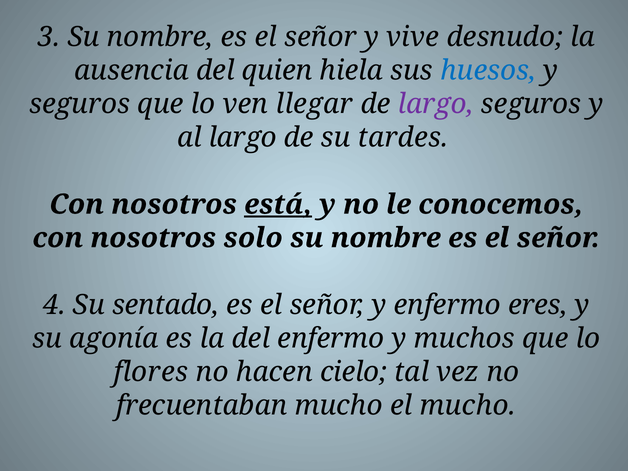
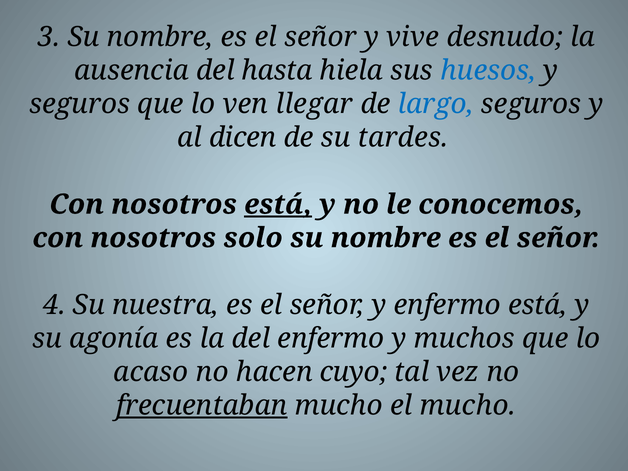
quien: quien -> hasta
largo at (436, 104) colour: purple -> blue
al largo: largo -> dicen
sentado: sentado -> nuestra
enfermo eres: eres -> está
flores: flores -> acaso
cielo: cielo -> cuyo
frecuentaban underline: none -> present
